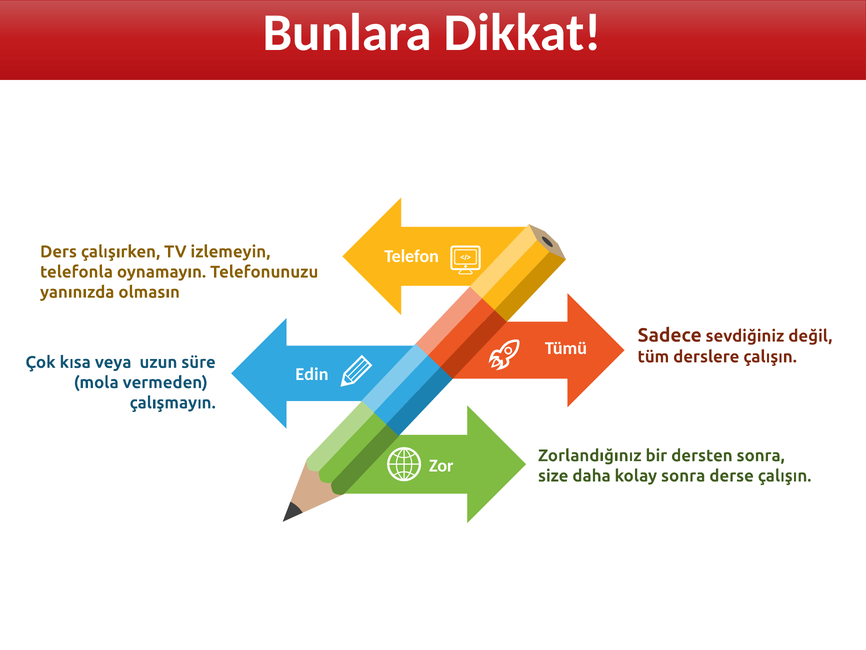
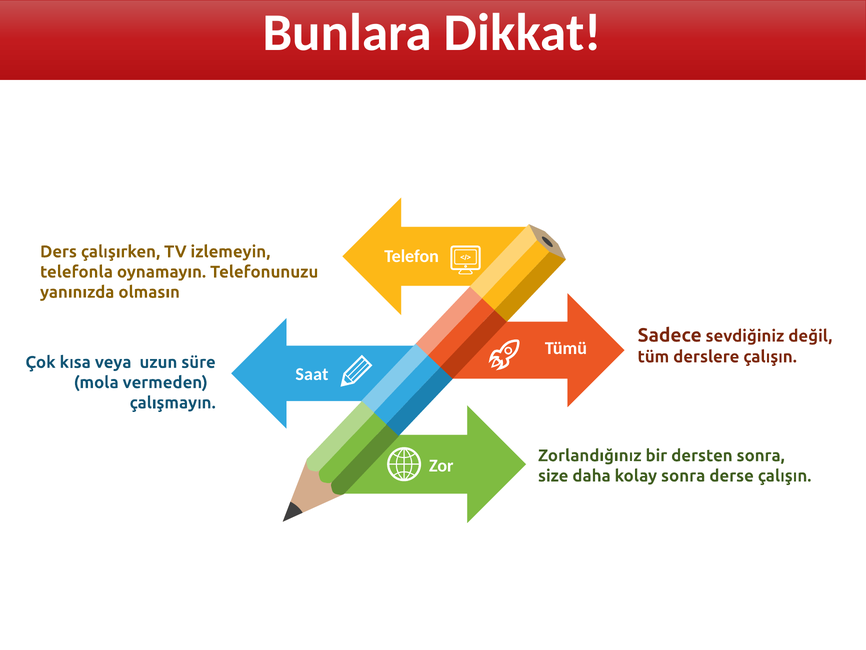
Edin: Edin -> Saat
